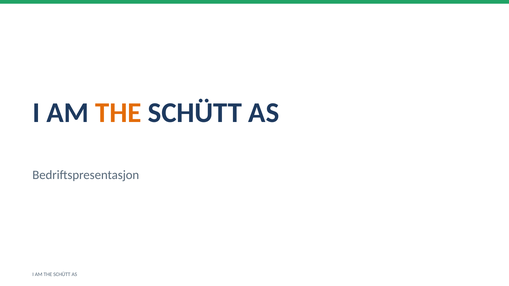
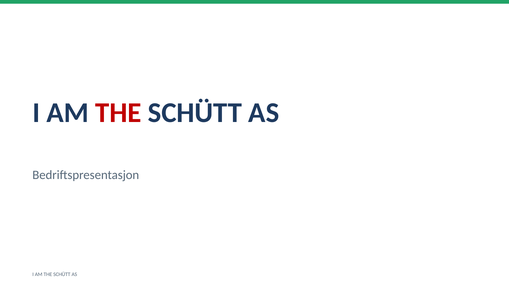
THE at (118, 113) colour: orange -> red
